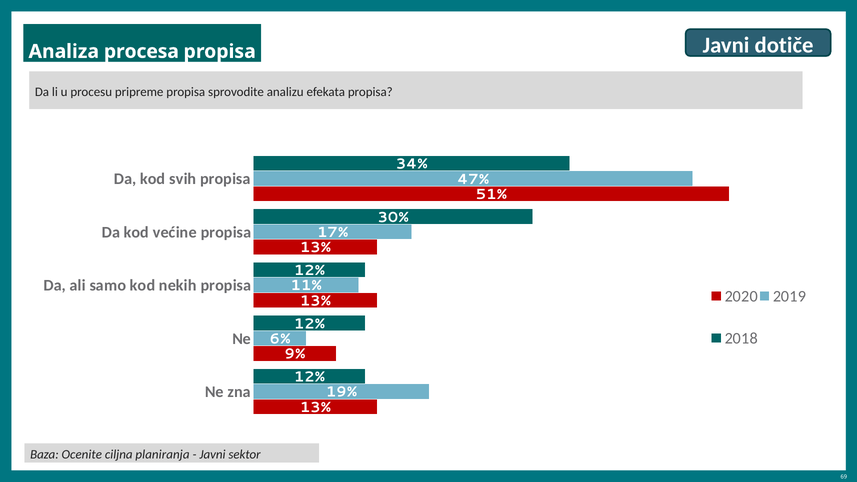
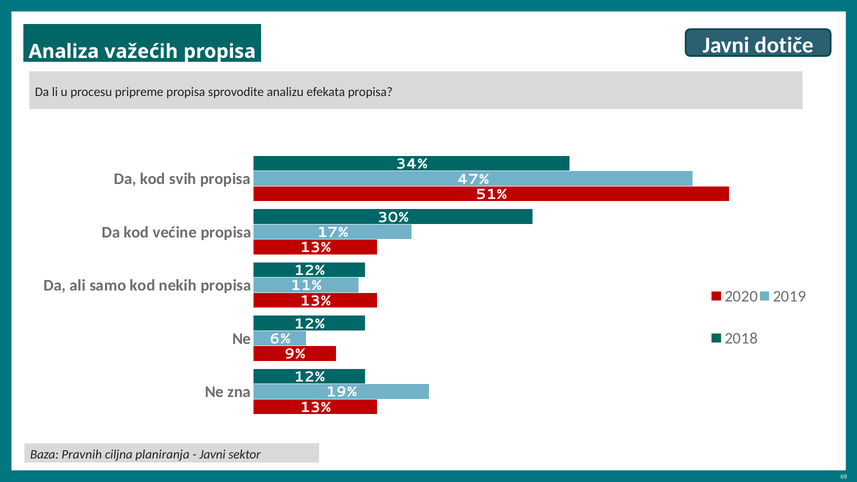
procesa: procesa -> važećih
Ocenite: Ocenite -> Pravnih
